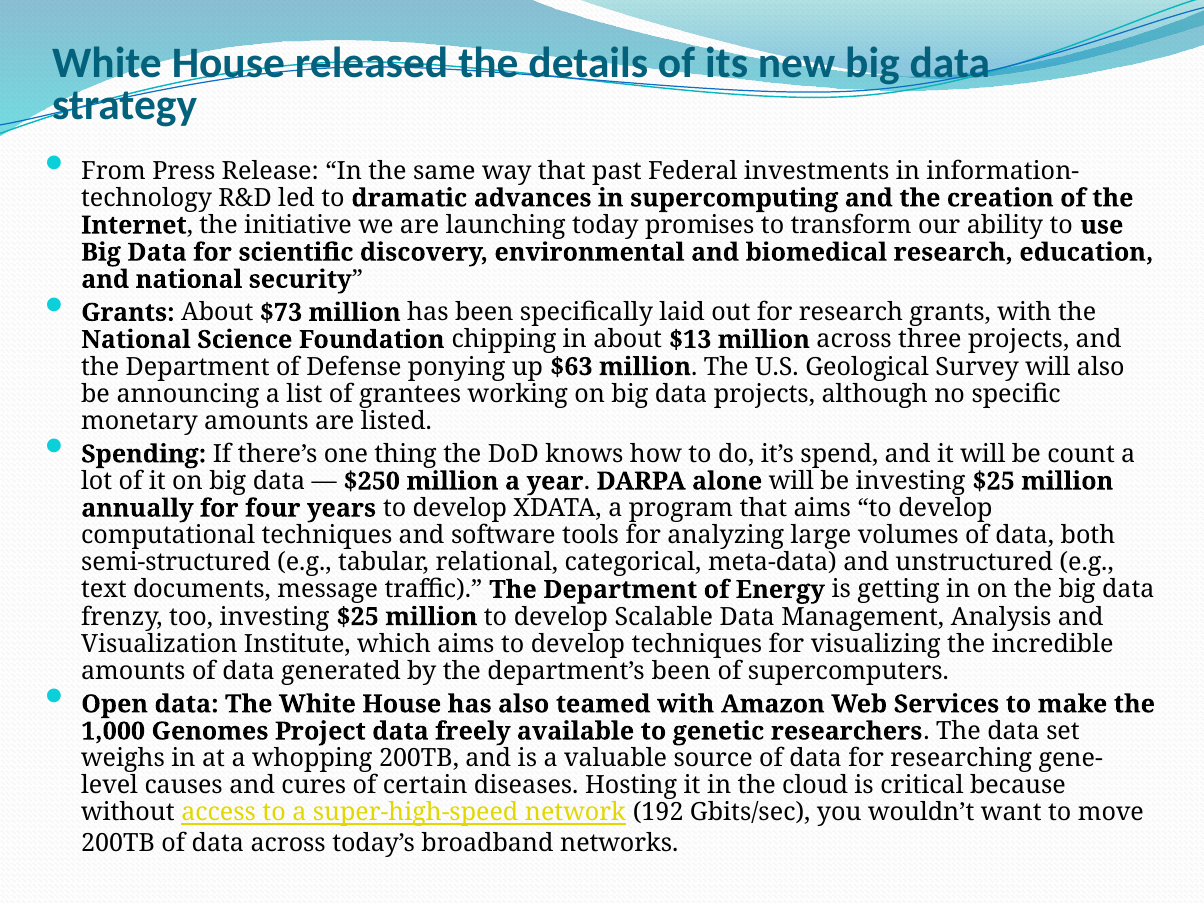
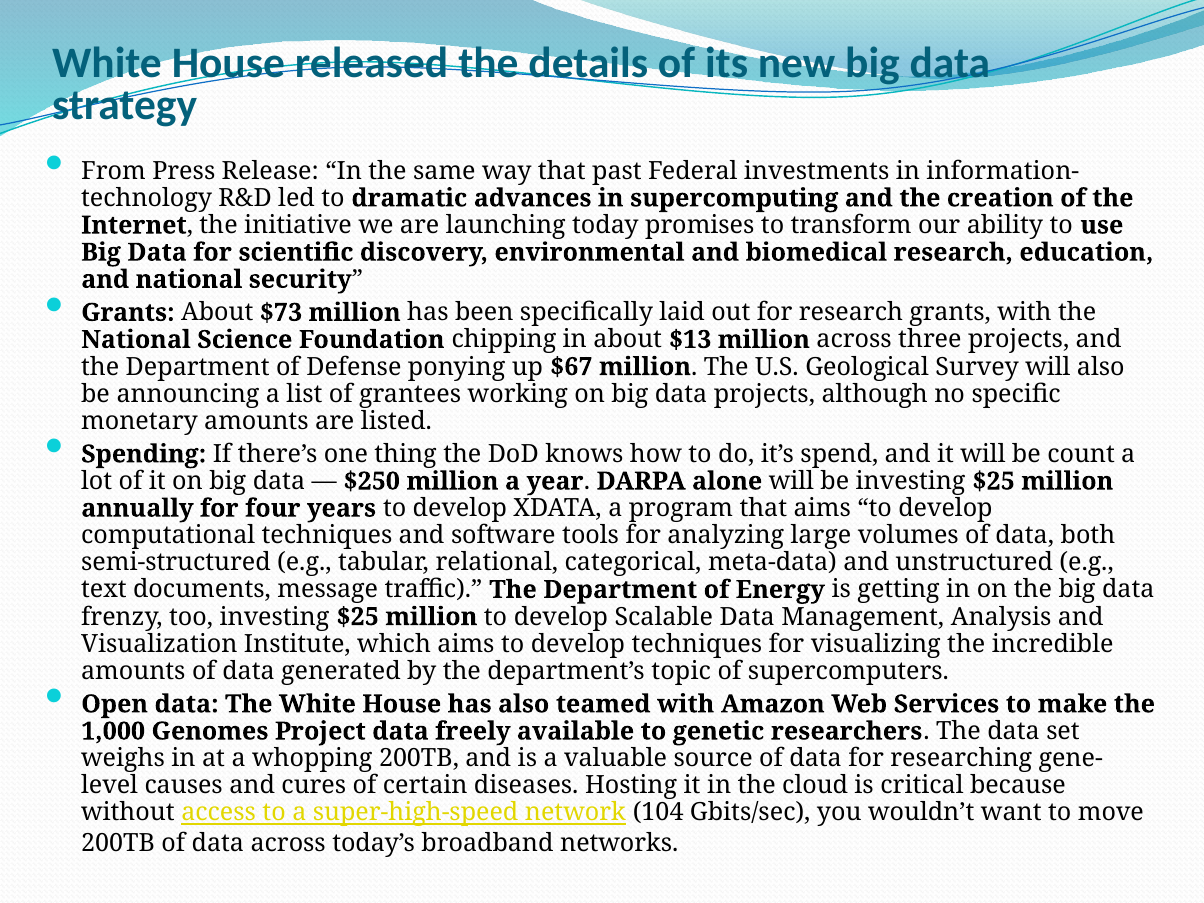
$63: $63 -> $67
department’s been: been -> topic
192: 192 -> 104
